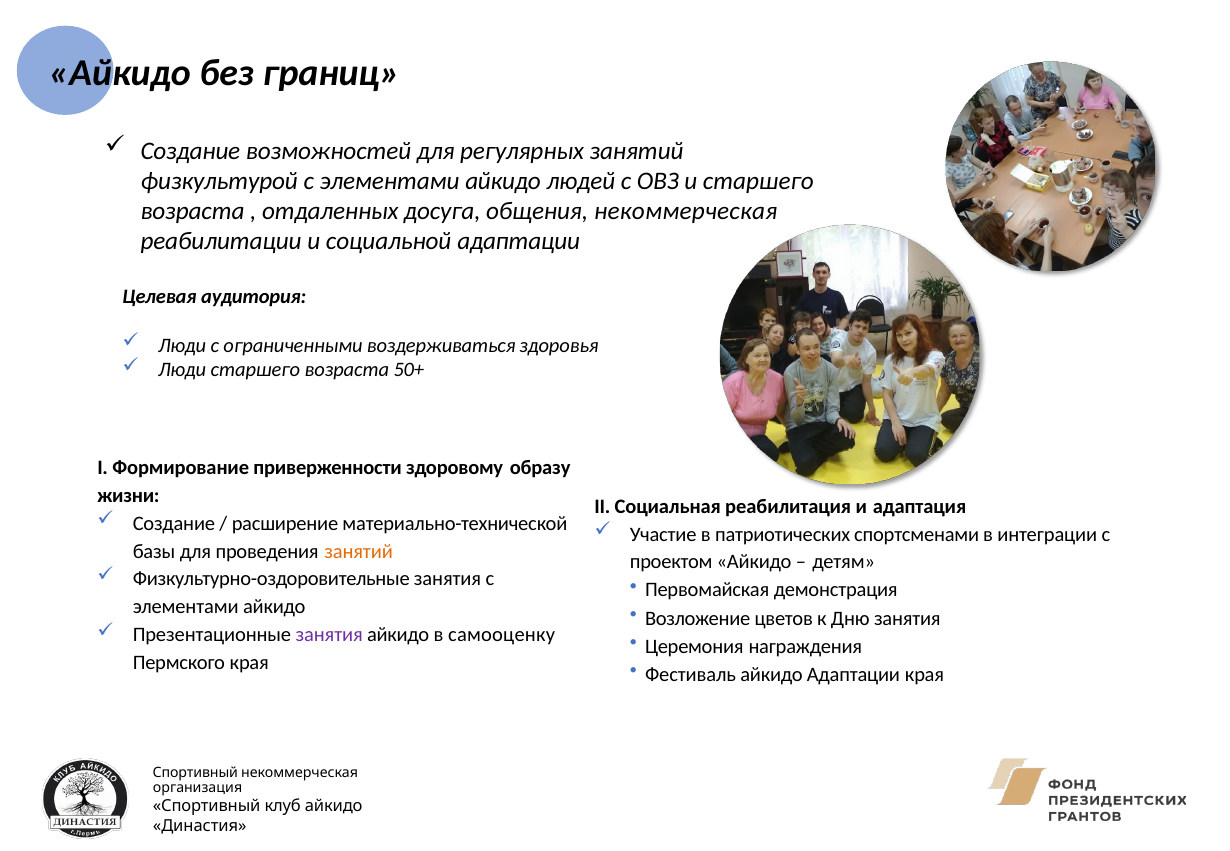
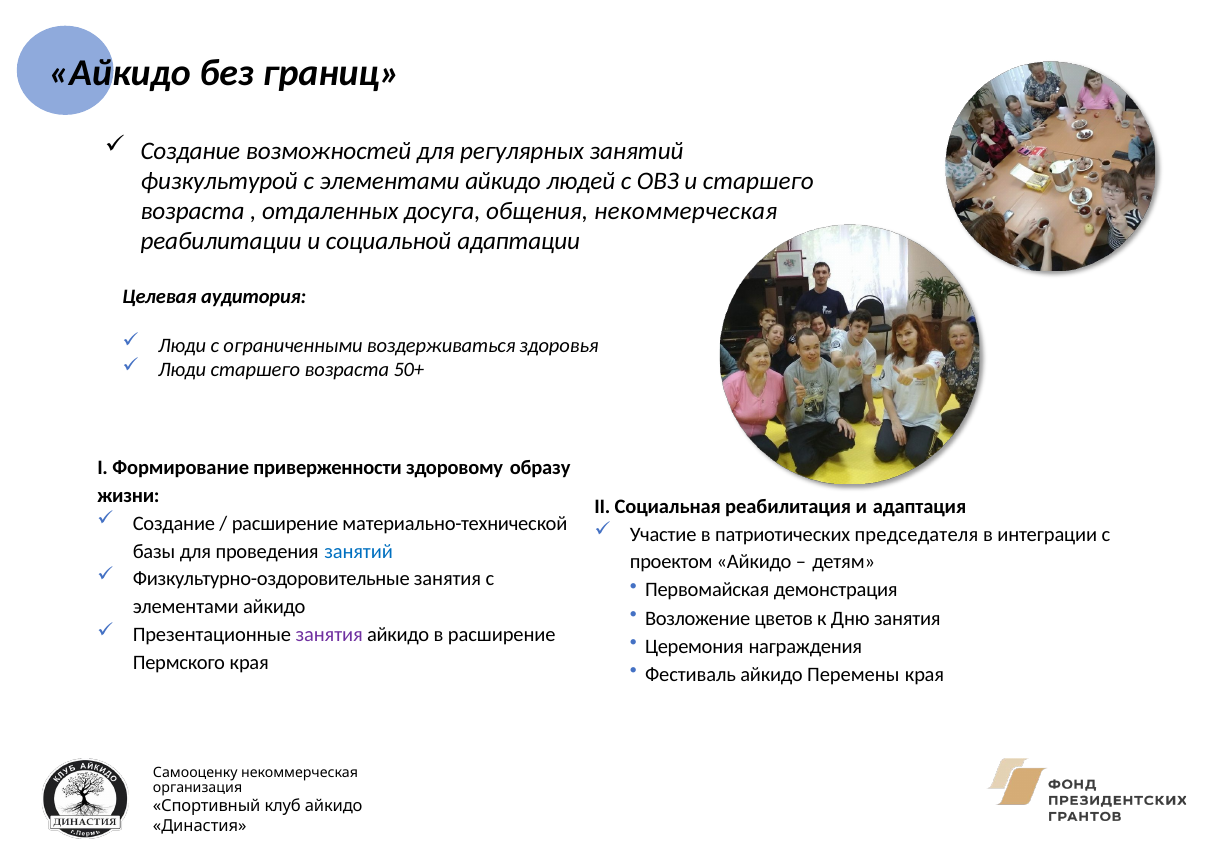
спортсменами: спортсменами -> председателя
занятий at (359, 552) colour: orange -> blue
в самооценку: самооценку -> расширение
айкидо Адаптации: Адаптации -> Перемены
Спортивный at (195, 773): Спортивный -> Самооценку
